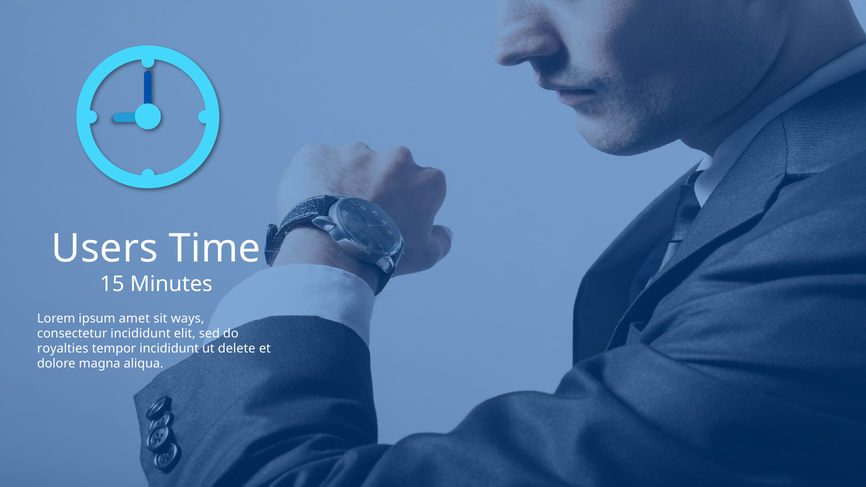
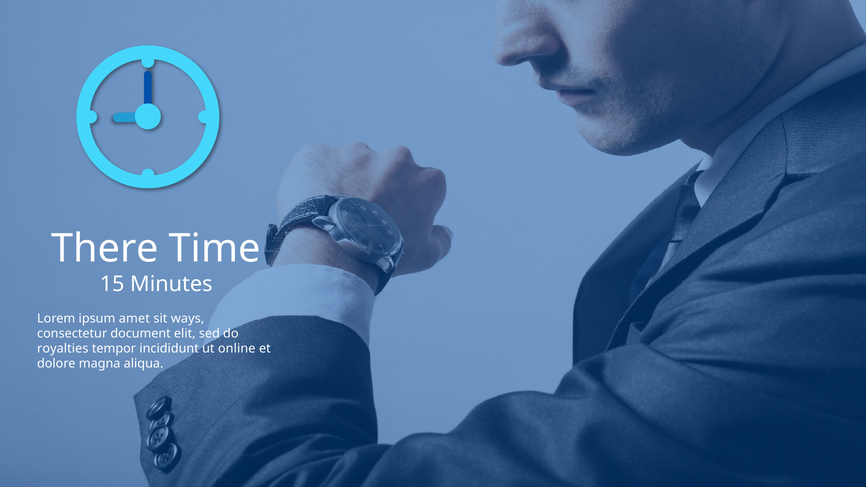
Users: Users -> There
consectetur incididunt: incididunt -> document
delete: delete -> online
